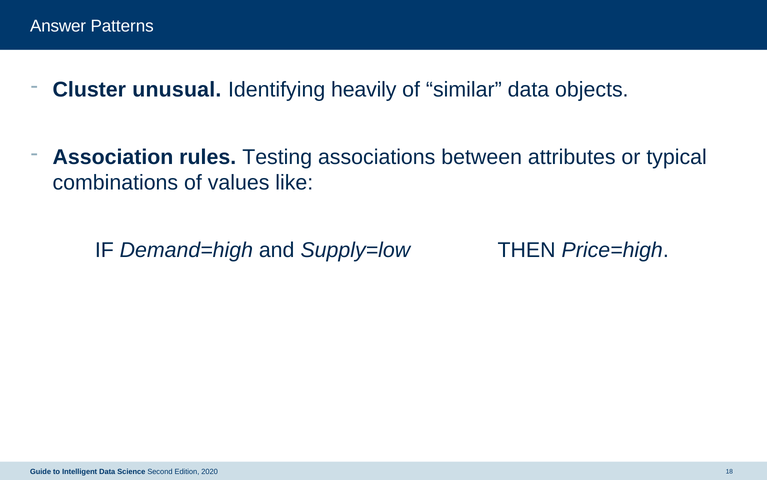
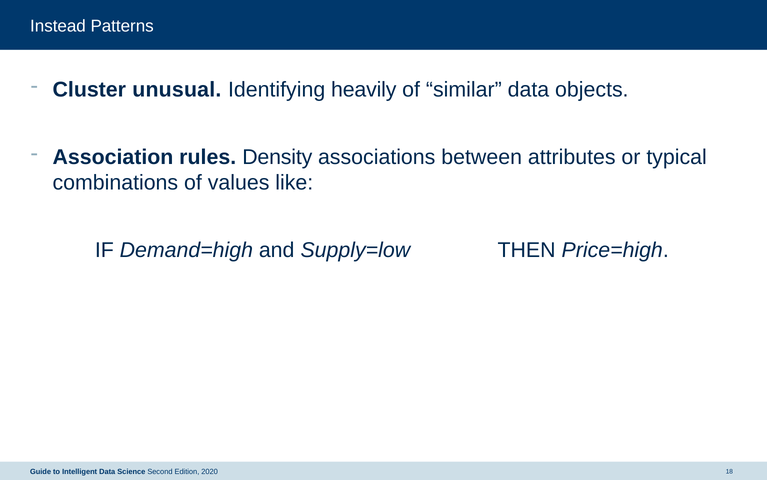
Answer: Answer -> Instead
Testing: Testing -> Density
